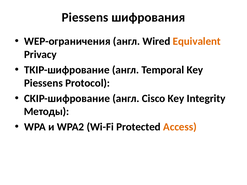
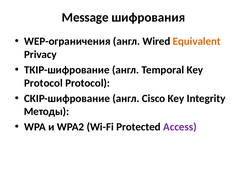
Piessens at (85, 17): Piessens -> Message
Piessens at (43, 83): Piessens -> Protocol
Access colour: orange -> purple
